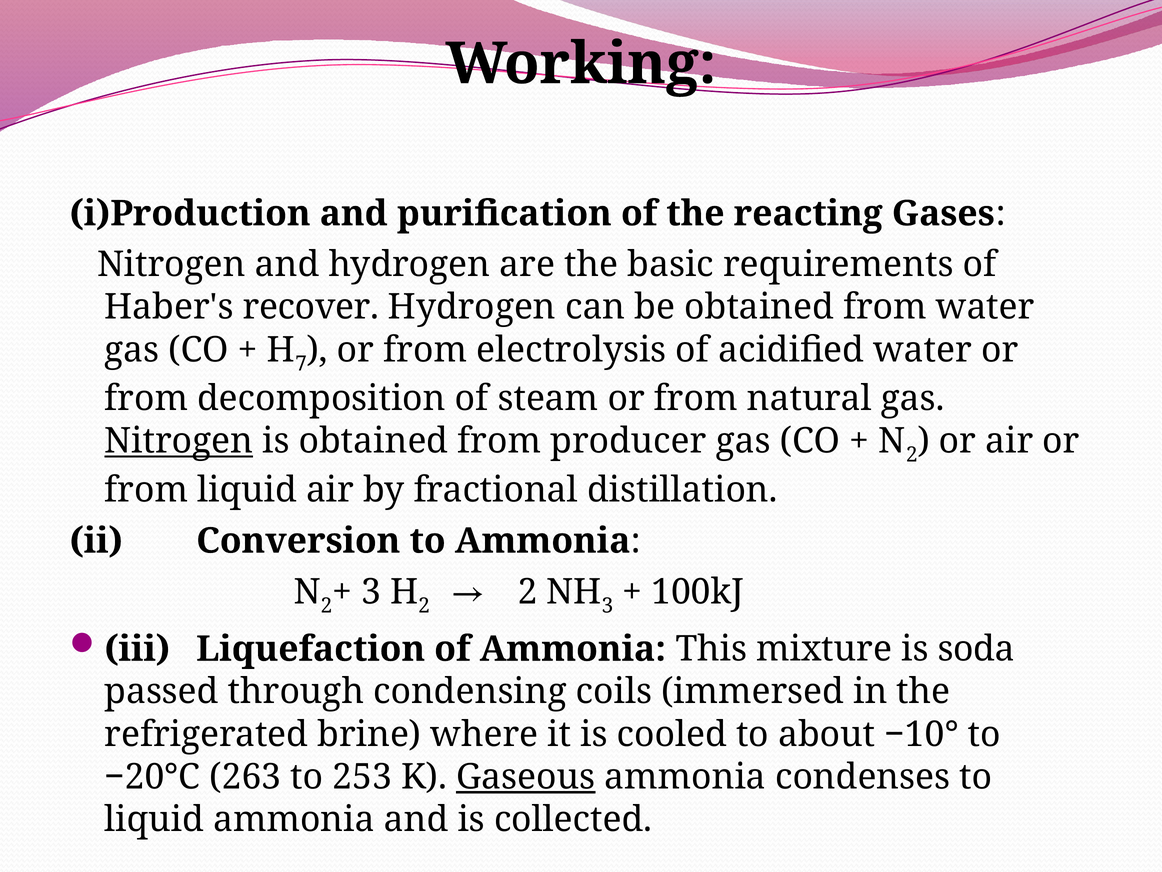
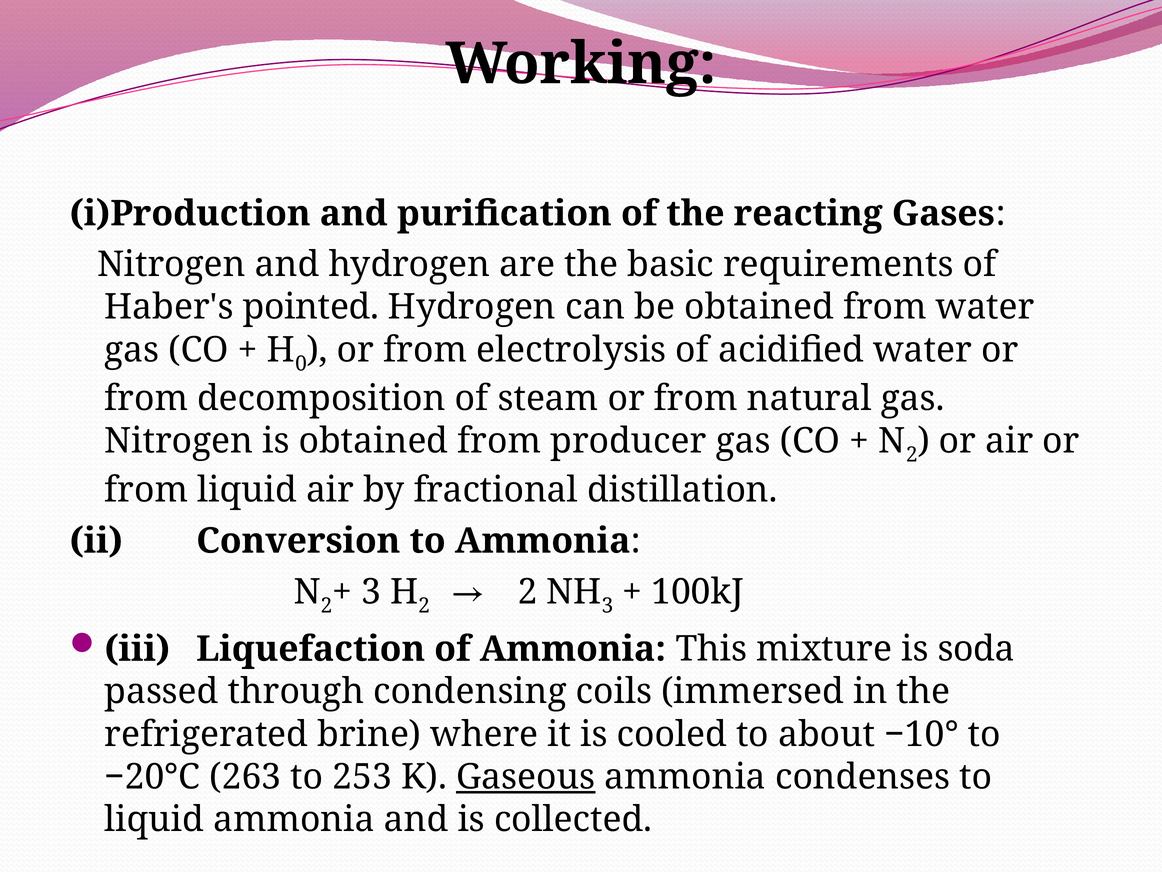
recover: recover -> pointed
7: 7 -> 0
Nitrogen at (179, 441) underline: present -> none
